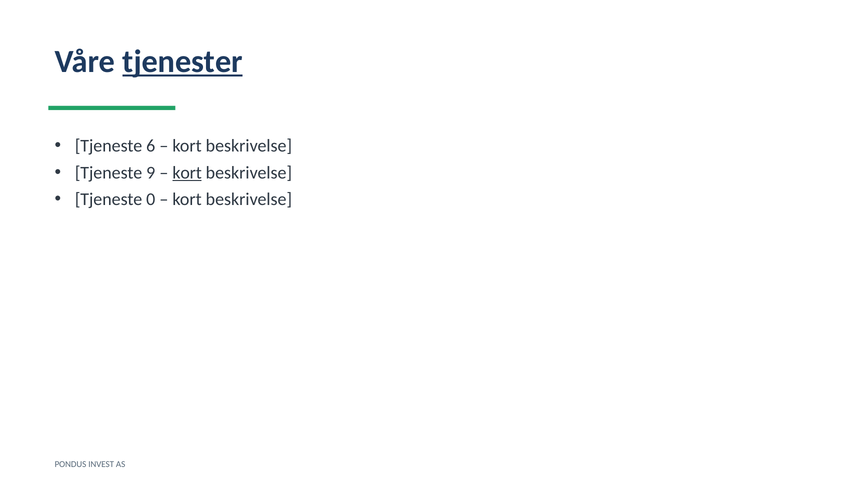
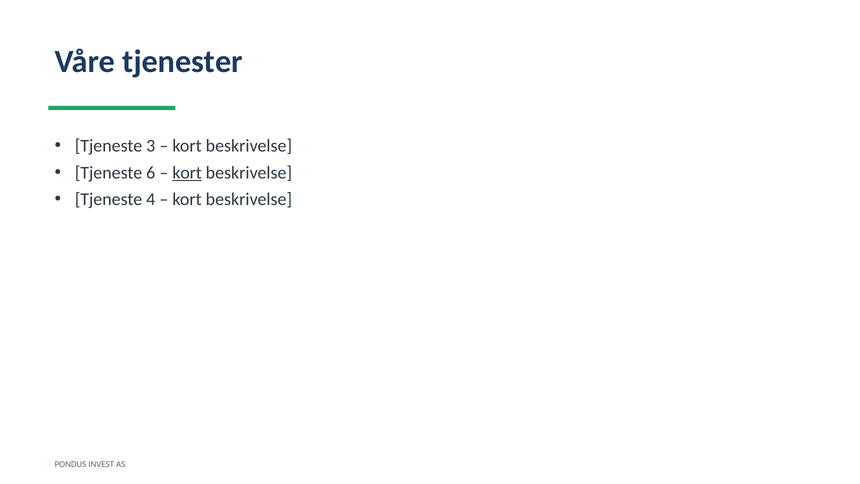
tjenester underline: present -> none
6: 6 -> 3
9: 9 -> 6
0: 0 -> 4
